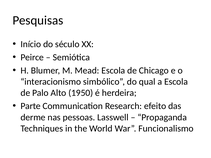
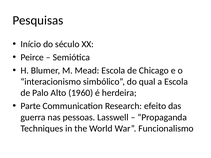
1950: 1950 -> 1960
derme: derme -> guerra
